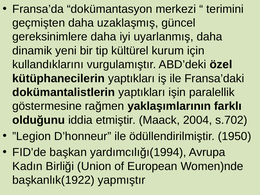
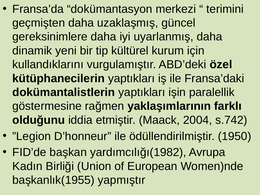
s.702: s.702 -> s.742
yardımcılığı(1994: yardımcılığı(1994 -> yardımcılığı(1982
başkanlık(1922: başkanlık(1922 -> başkanlık(1955
